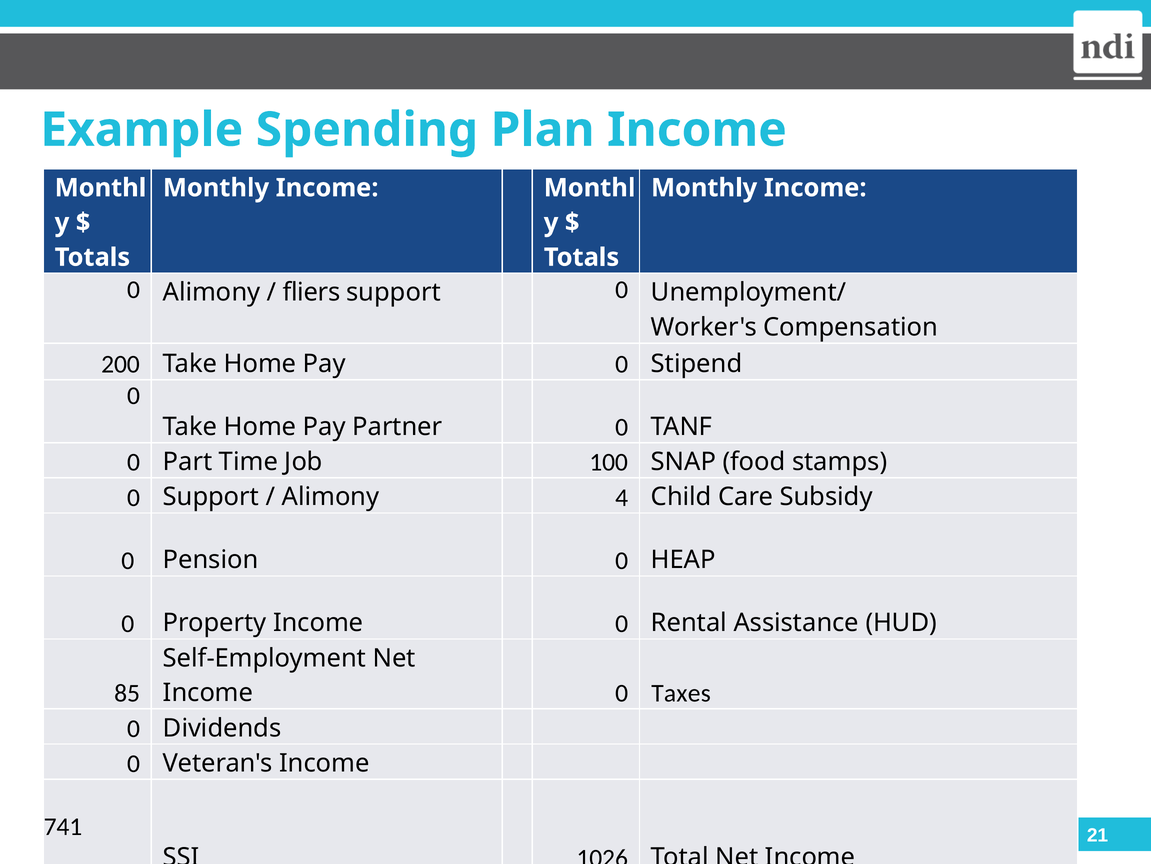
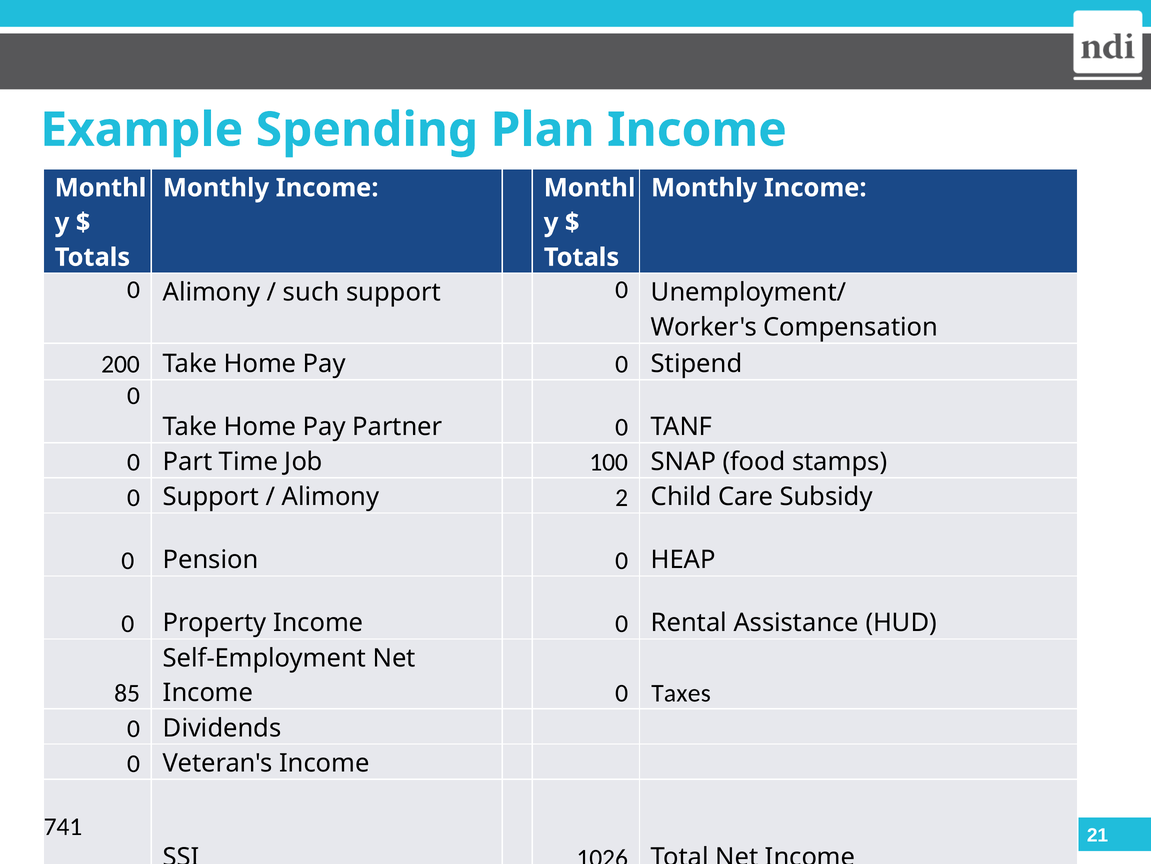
fliers: fliers -> such
4: 4 -> 2
